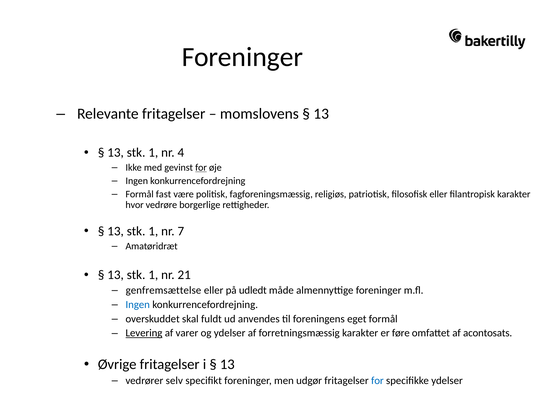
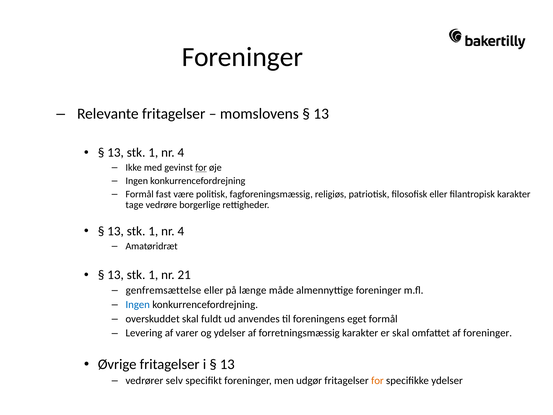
hvor: hvor -> tage
7 at (181, 231): 7 -> 4
udledt: udledt -> længe
Levering underline: present -> none
er føre: føre -> skal
af acontosats: acontosats -> foreninger
for at (377, 381) colour: blue -> orange
